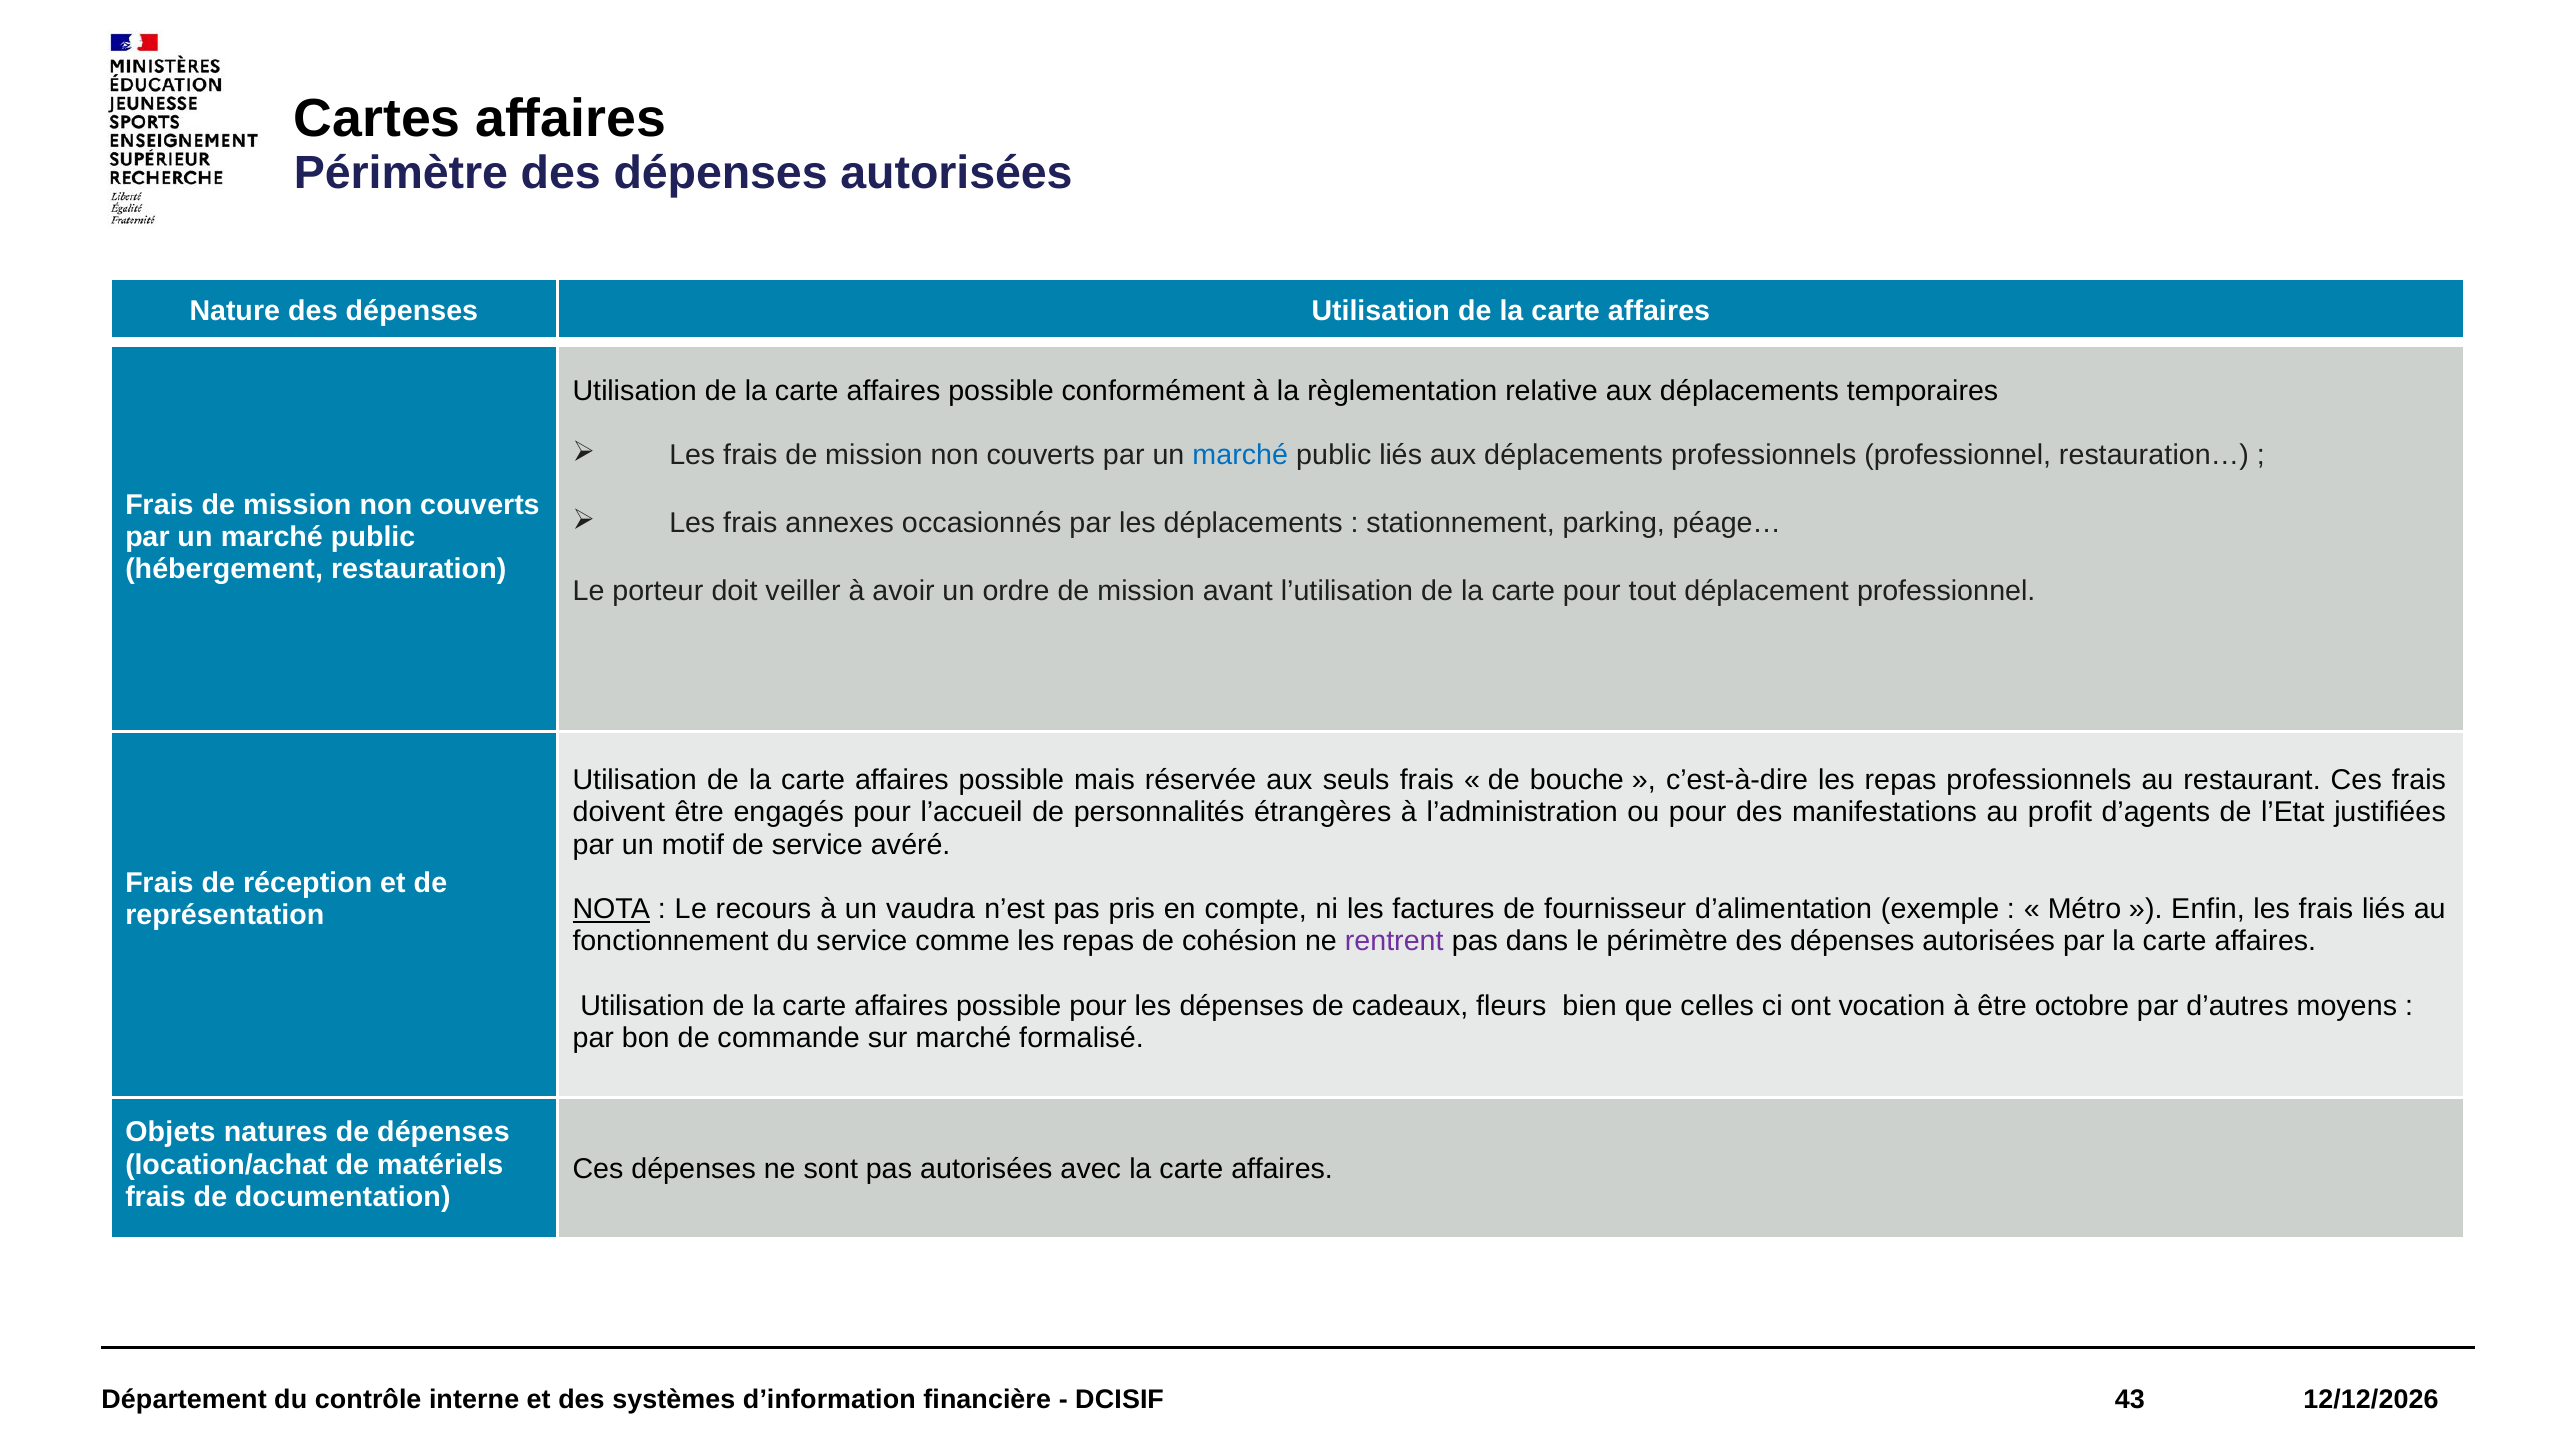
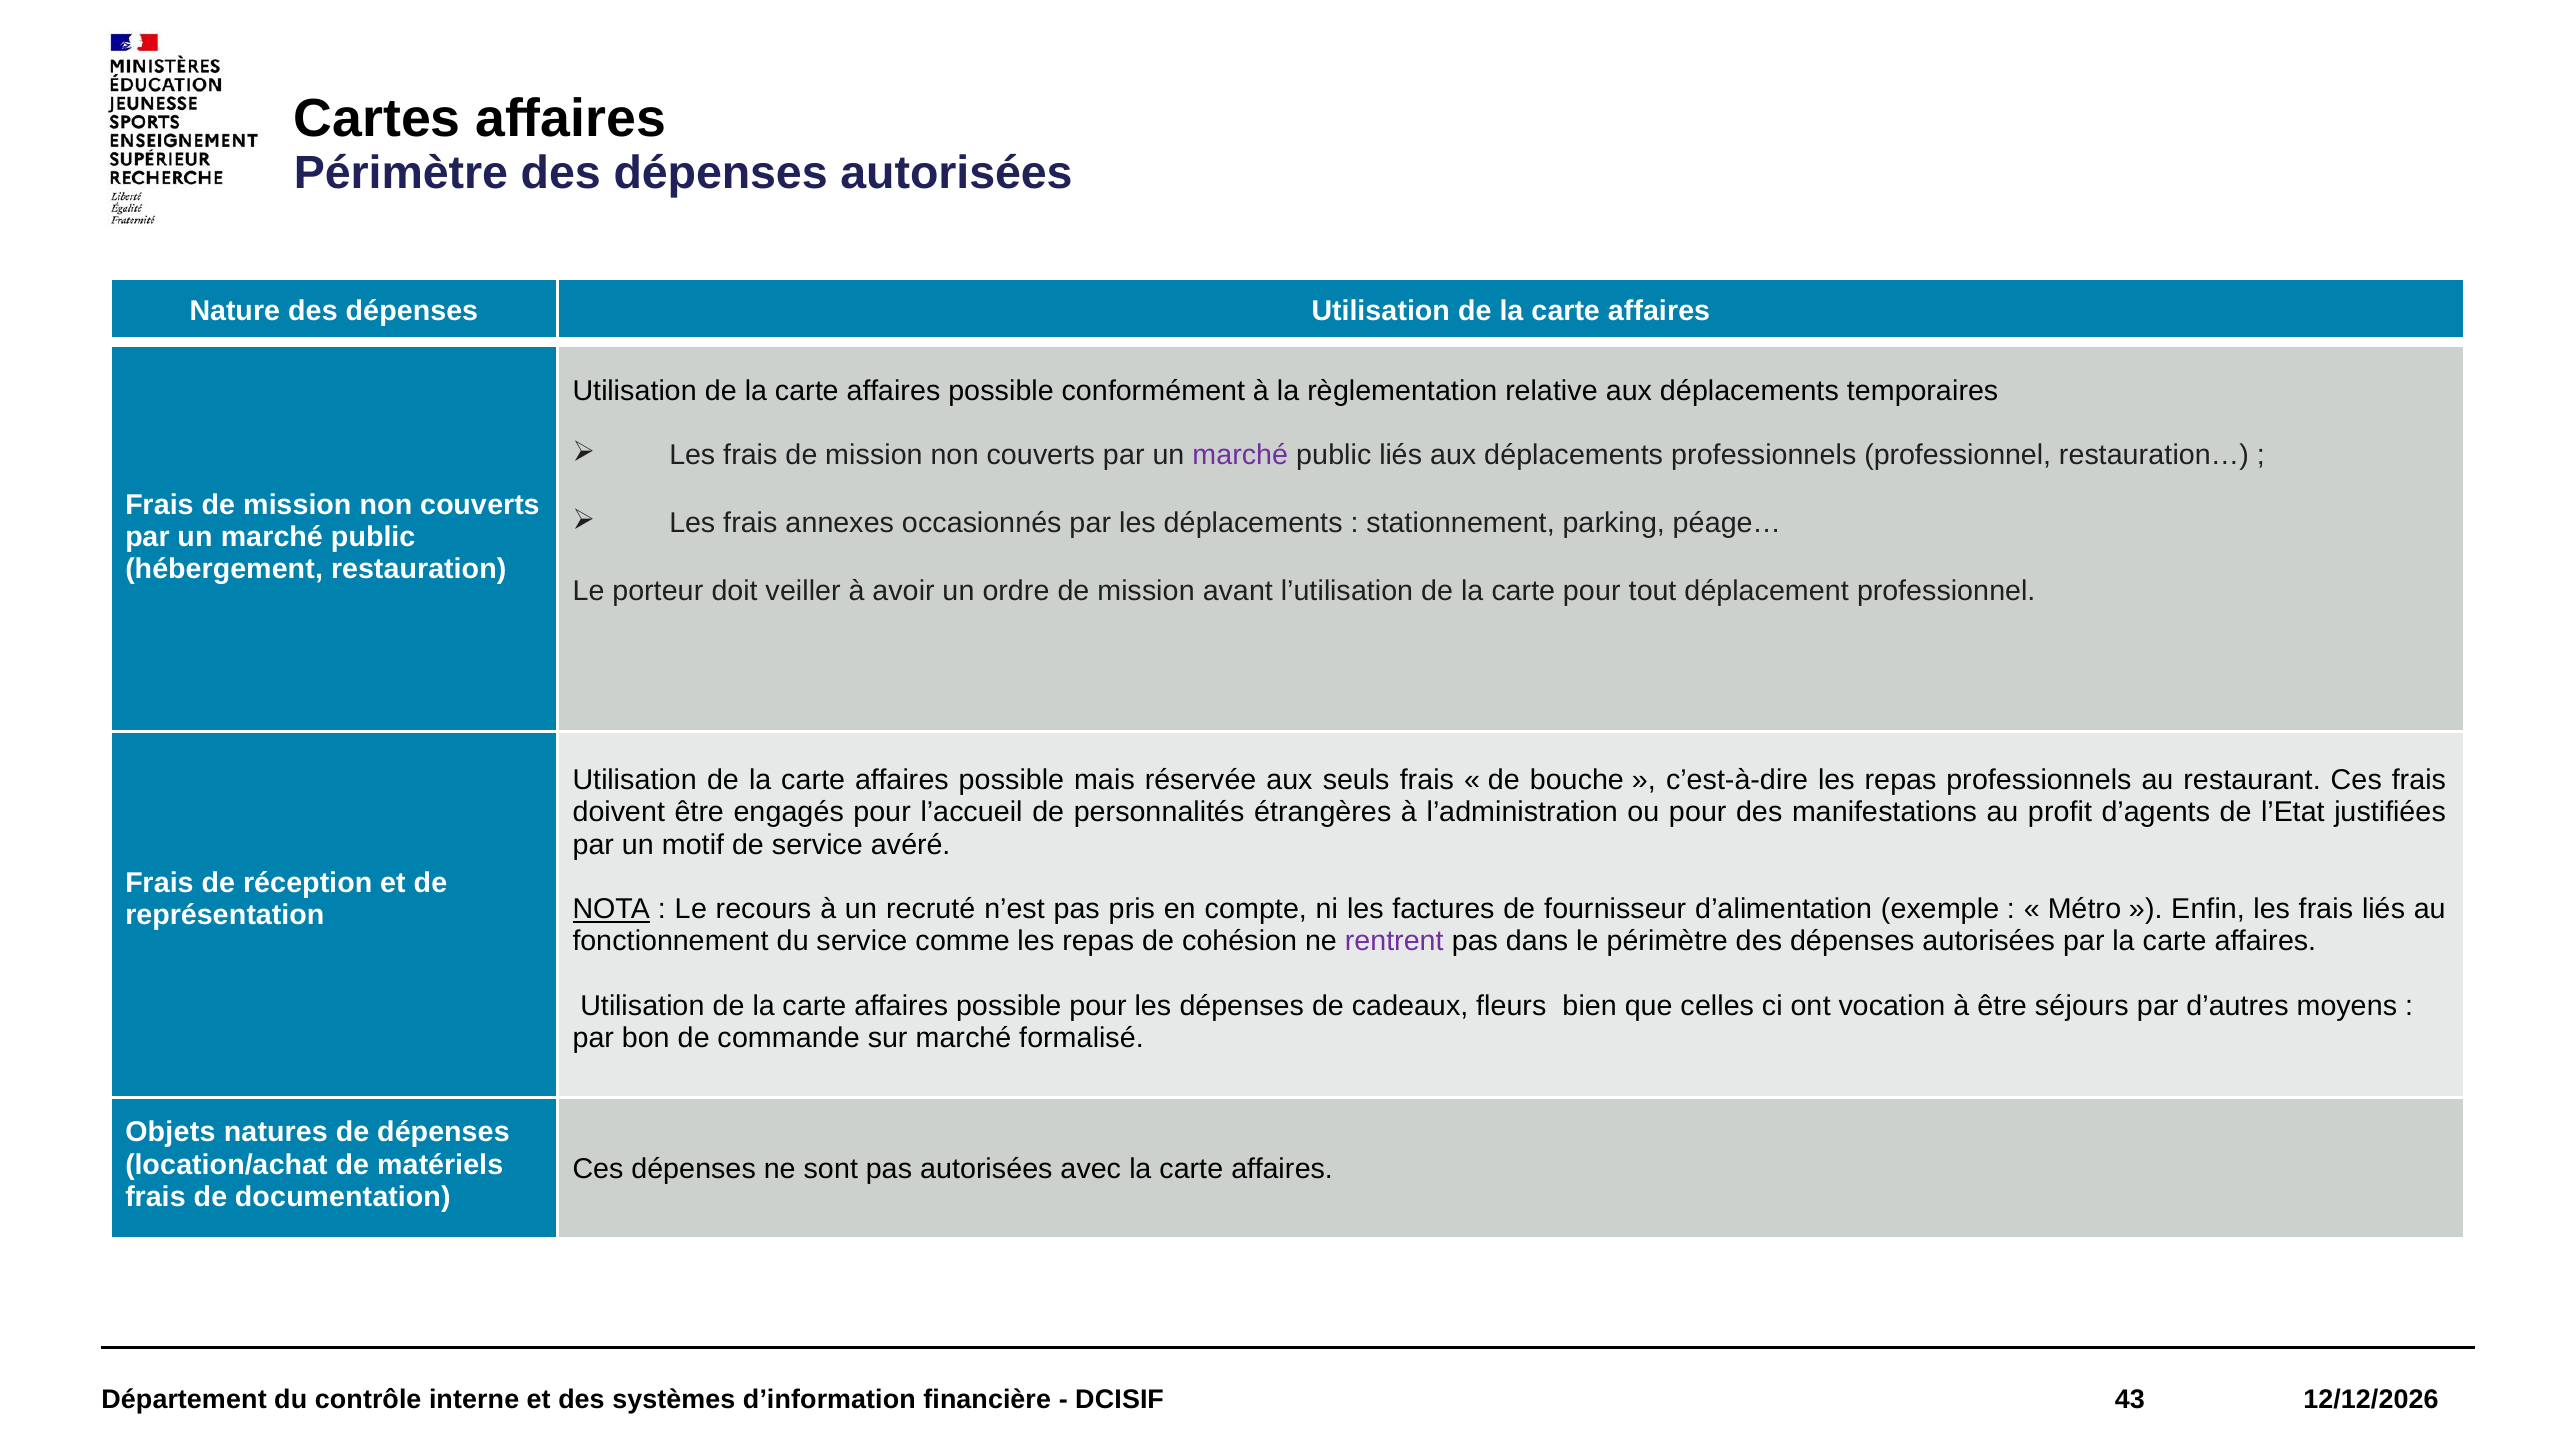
marché at (1240, 455) colour: blue -> purple
vaudra: vaudra -> recruté
octobre: octobre -> séjours
